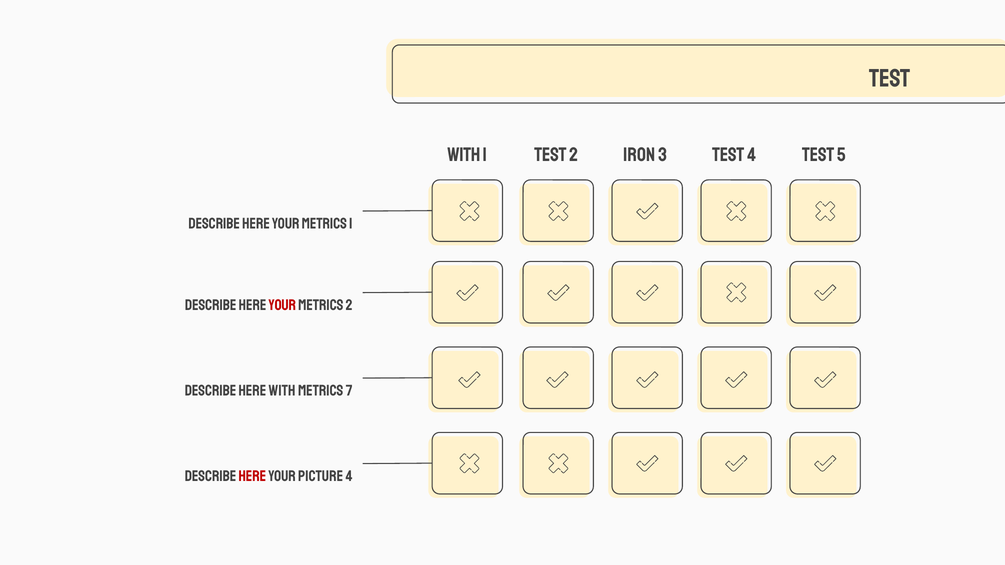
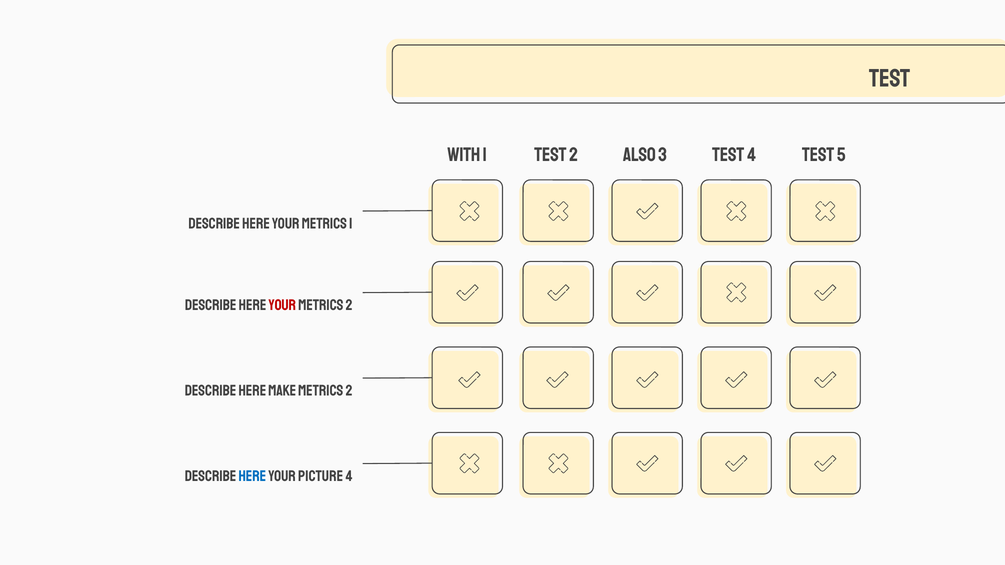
IRON: IRON -> ALSO
here with: with -> make
7 at (349, 391): 7 -> 2
here at (252, 477) colour: red -> blue
